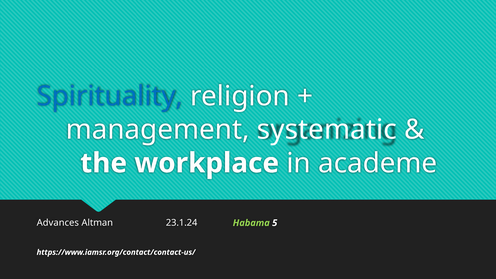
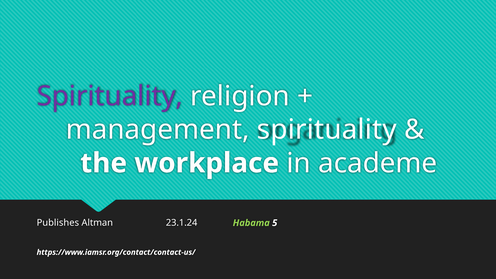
Spirituality at (110, 96) colour: blue -> purple
management systematic: systematic -> spirituality
Advances: Advances -> Publishes
